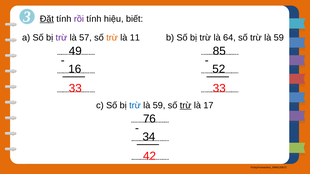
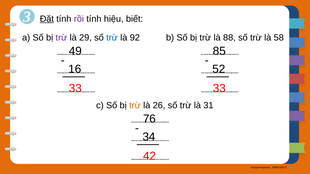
57: 57 -> 29
trừ at (112, 38) colour: orange -> blue
11: 11 -> 92
64: 64 -> 88
số trừ là 59: 59 -> 58
trừ at (135, 106) colour: blue -> orange
59 at (159, 106): 59 -> 26
trừ at (186, 106) underline: present -> none
17: 17 -> 31
